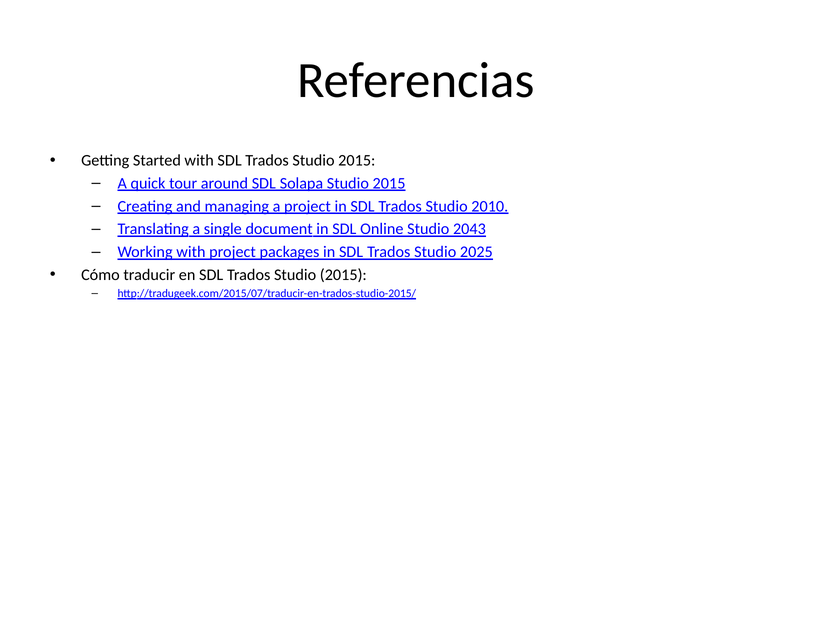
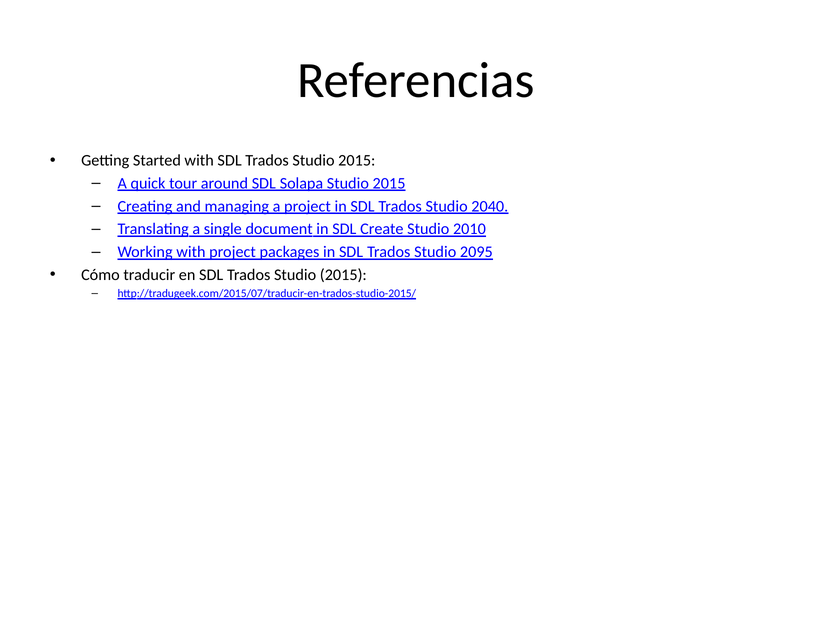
2010: 2010 -> 2040
Online: Online -> Create
2043: 2043 -> 2010
2025: 2025 -> 2095
